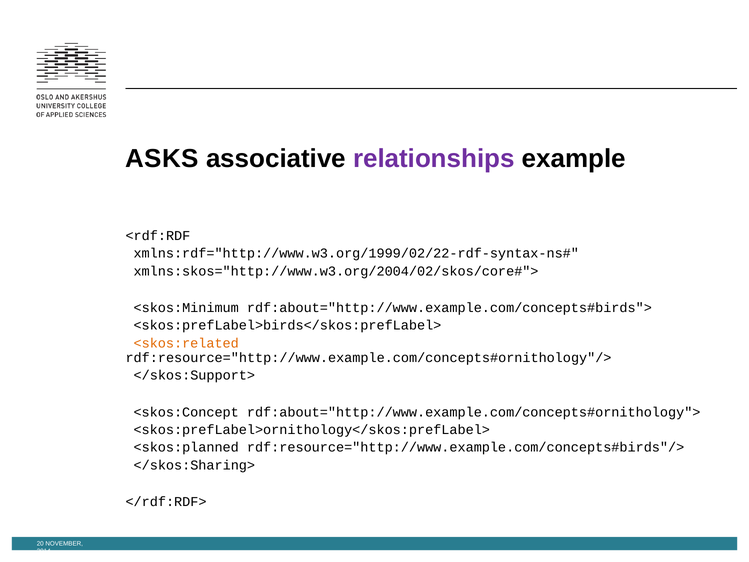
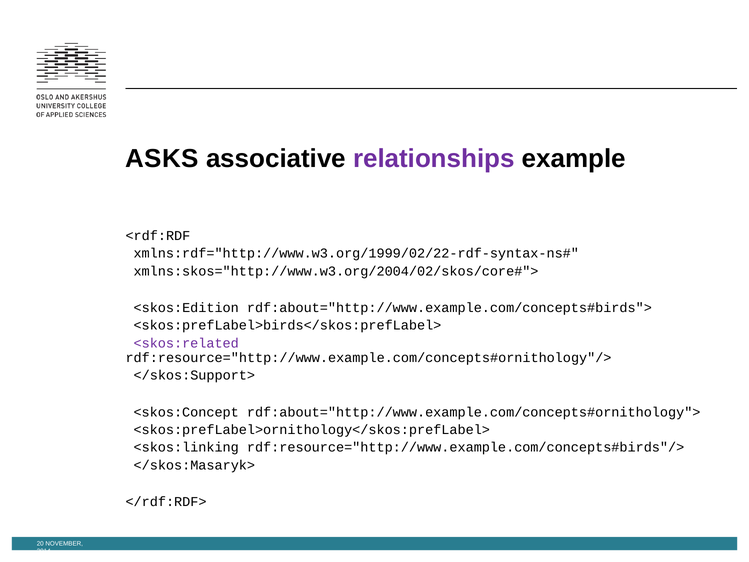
<skos:Minimum: <skos:Minimum -> <skos:Edition
<skos:related colour: orange -> purple
<skos:planned: <skos:planned -> <skos:linking
</skos:Sharing>: </skos:Sharing> -> </skos:Masaryk>
